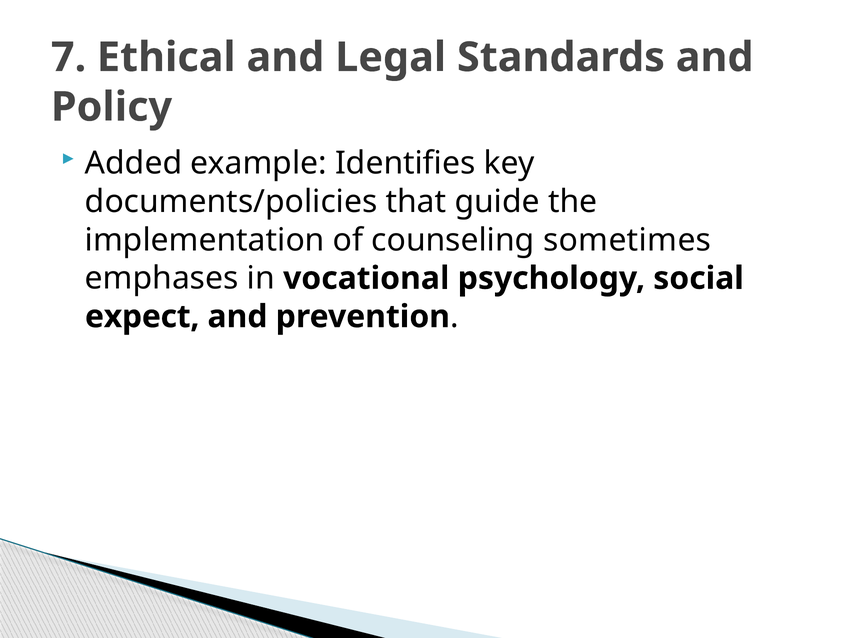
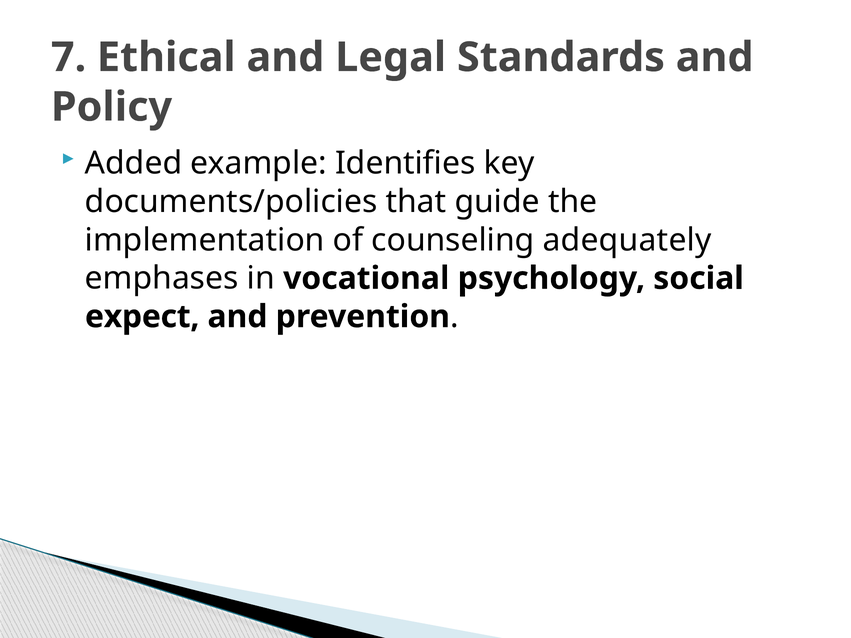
sometimes: sometimes -> adequately
